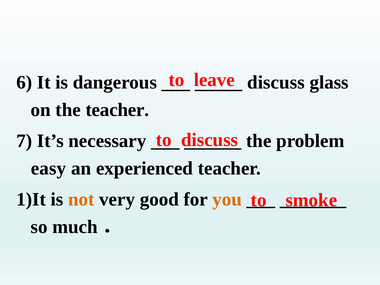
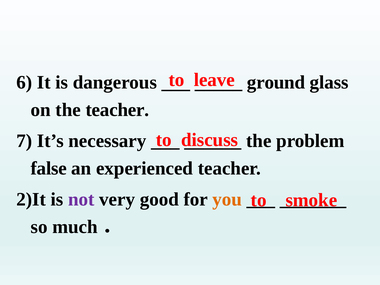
discuss at (276, 82): discuss -> ground
easy: easy -> false
1)It: 1)It -> 2)It
not colour: orange -> purple
